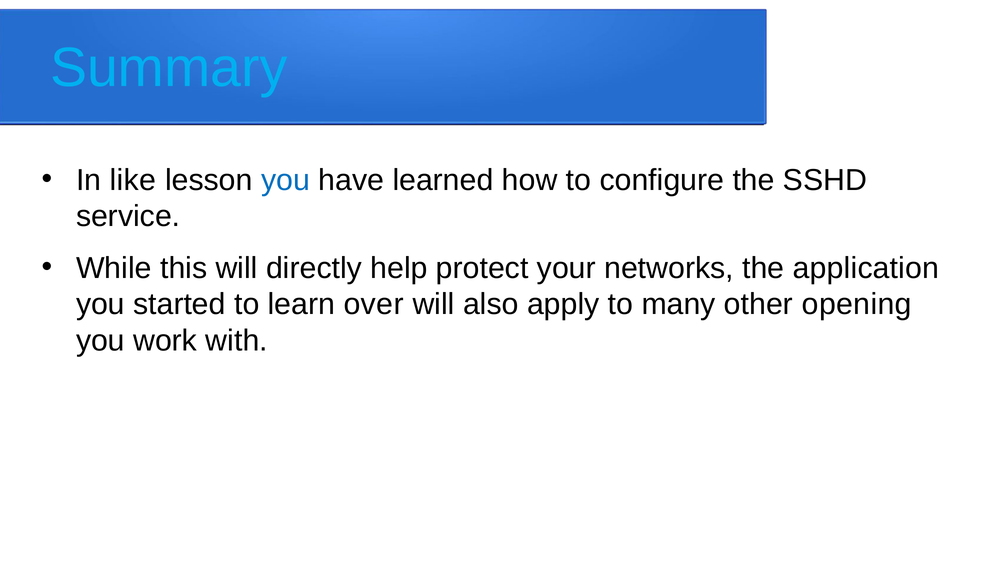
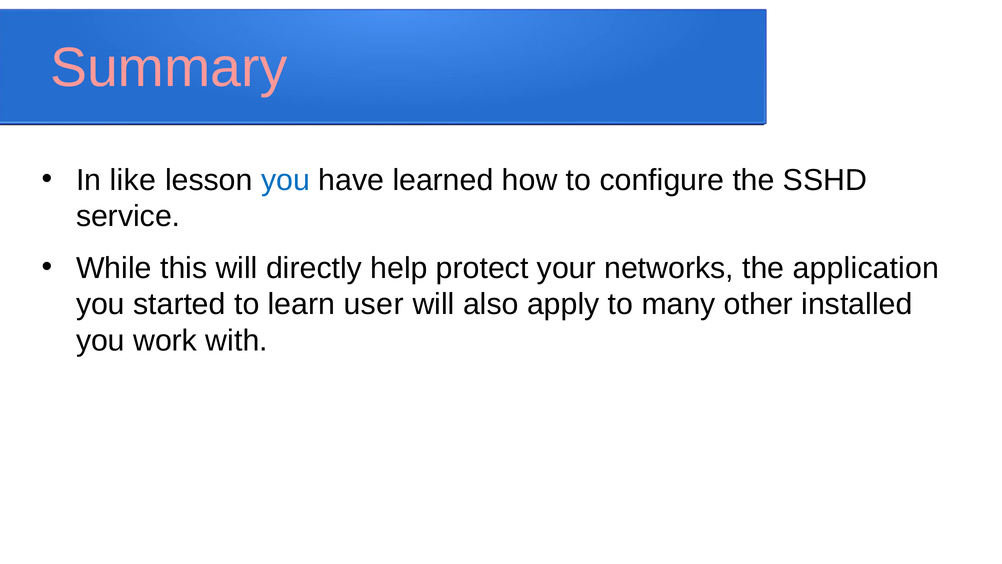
Summary colour: light blue -> pink
over: over -> user
opening: opening -> installed
